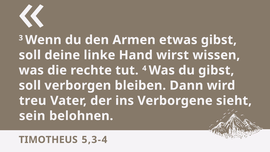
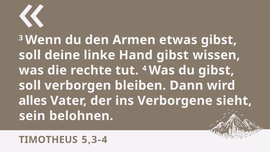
Hand wirst: wirst -> gibst
treu: treu -> alles
